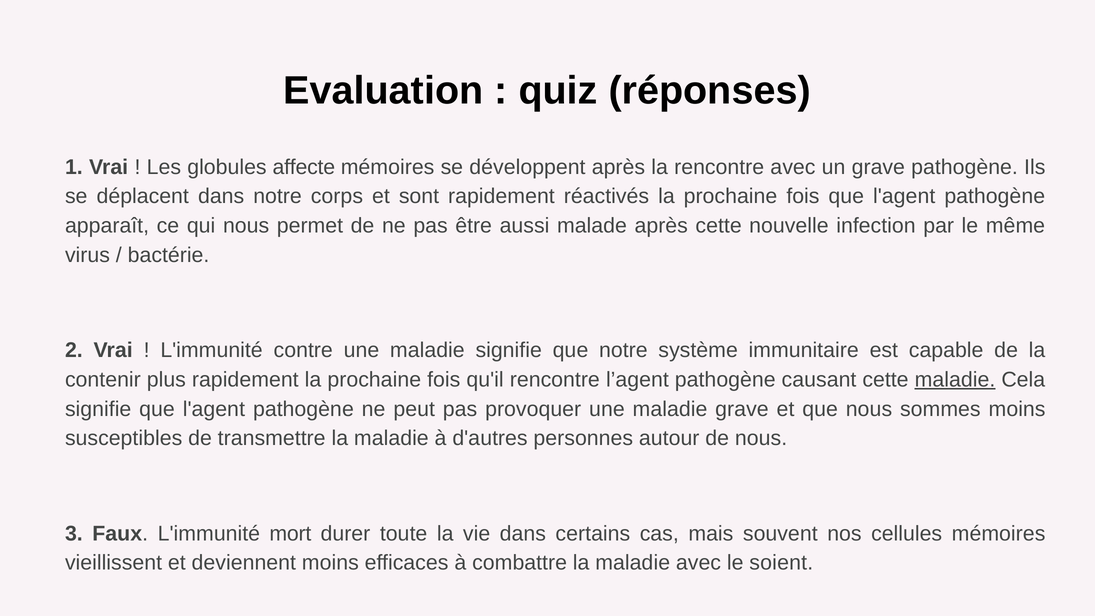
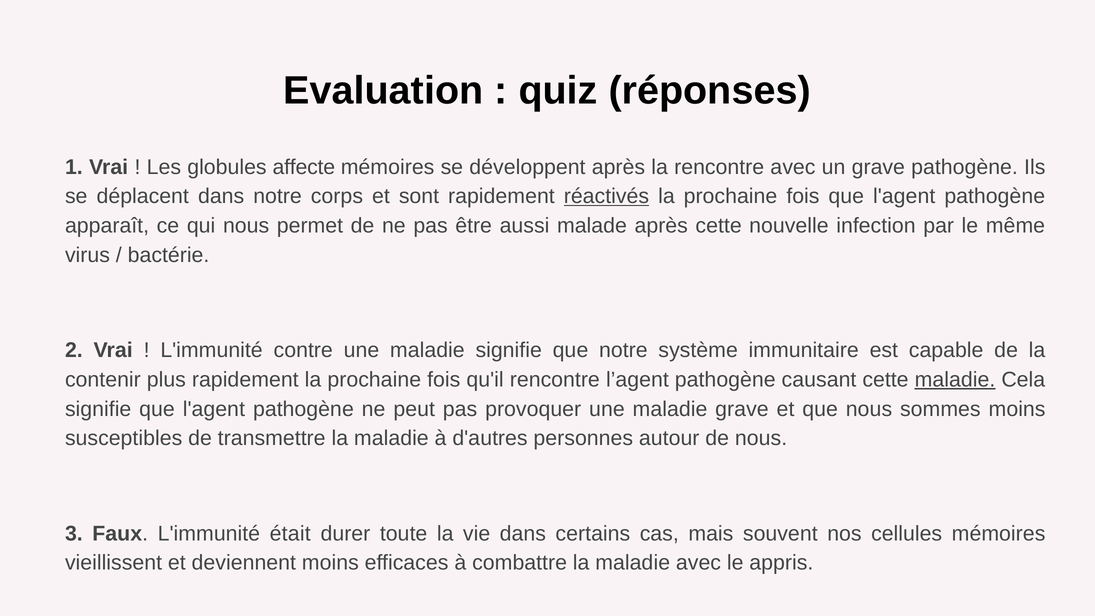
réactivés underline: none -> present
mort: mort -> était
soient: soient -> appris
